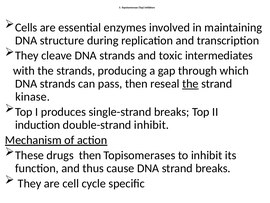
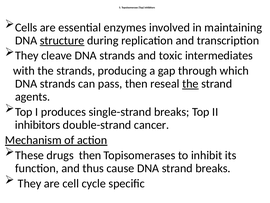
structure underline: none -> present
kinase: kinase -> agents
induction at (38, 125): induction -> inhibitors
double-strand inhibit: inhibit -> cancer
